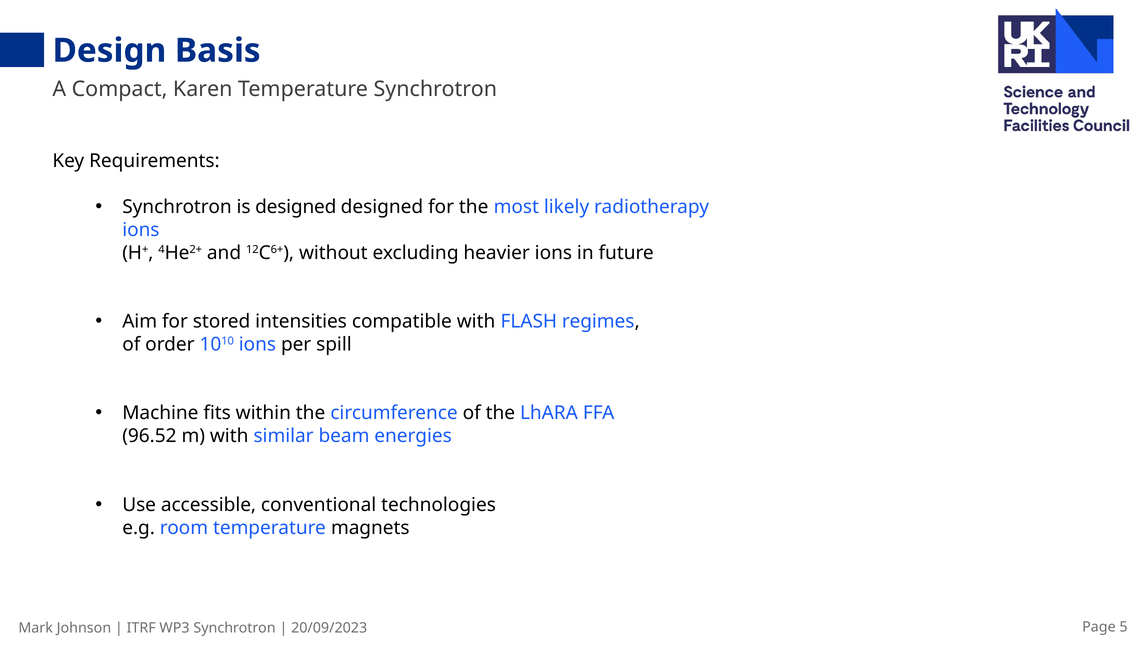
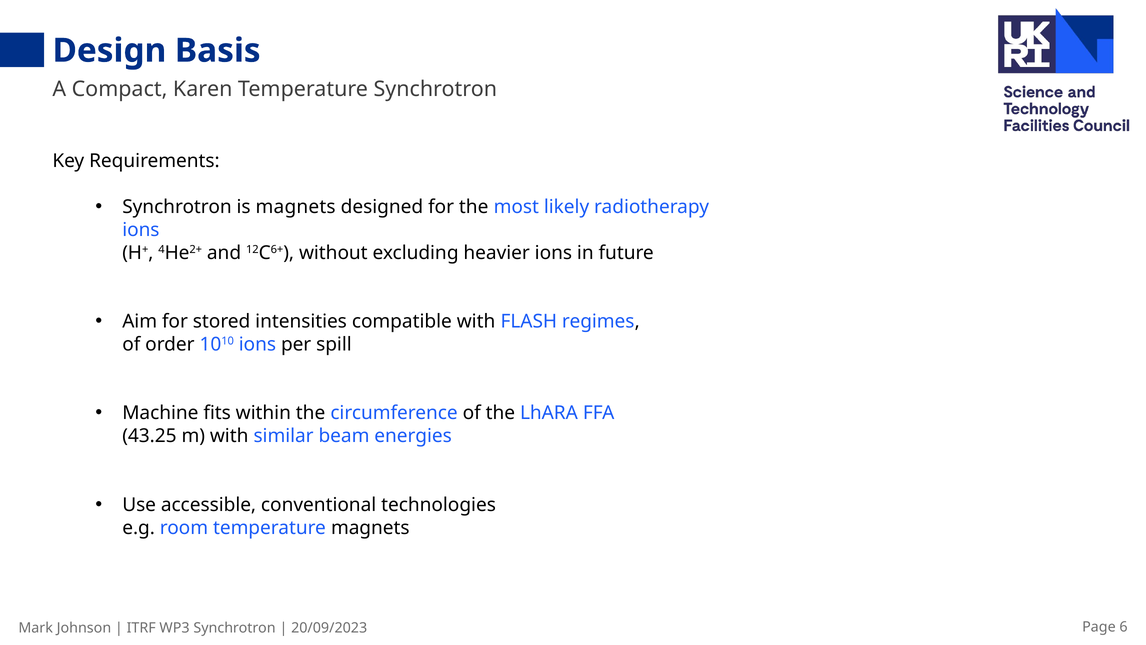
is designed: designed -> magnets
96.52: 96.52 -> 43.25
5: 5 -> 6
